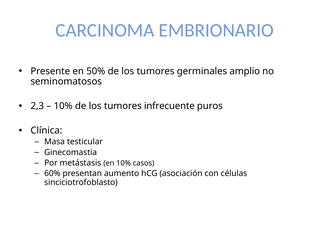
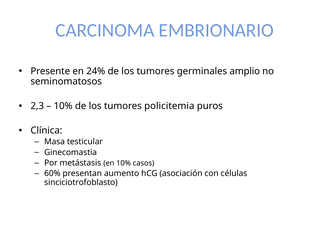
50%: 50% -> 24%
infrecuente: infrecuente -> policitemia
